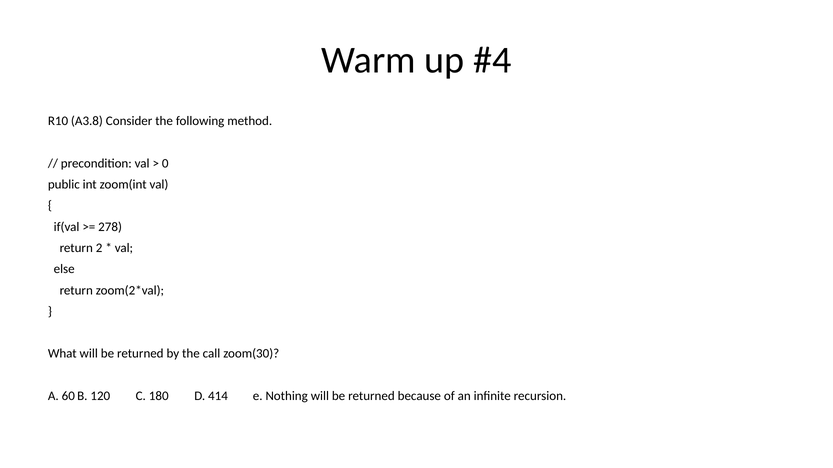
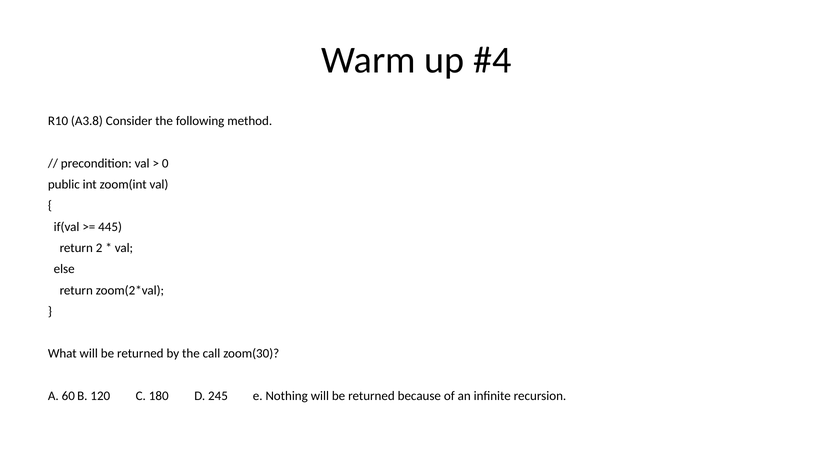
278: 278 -> 445
414: 414 -> 245
